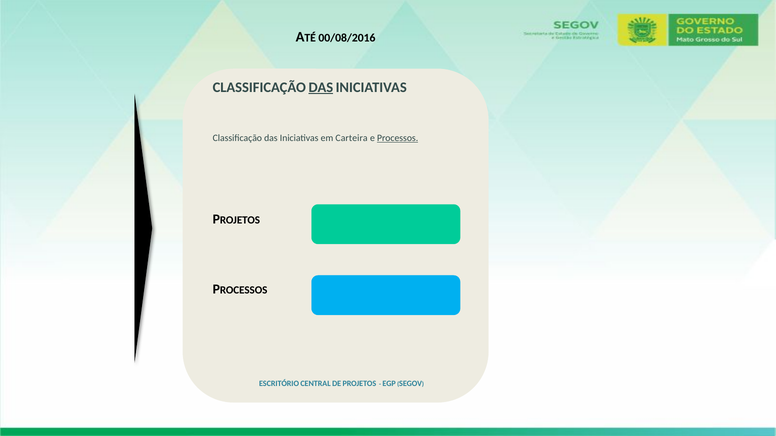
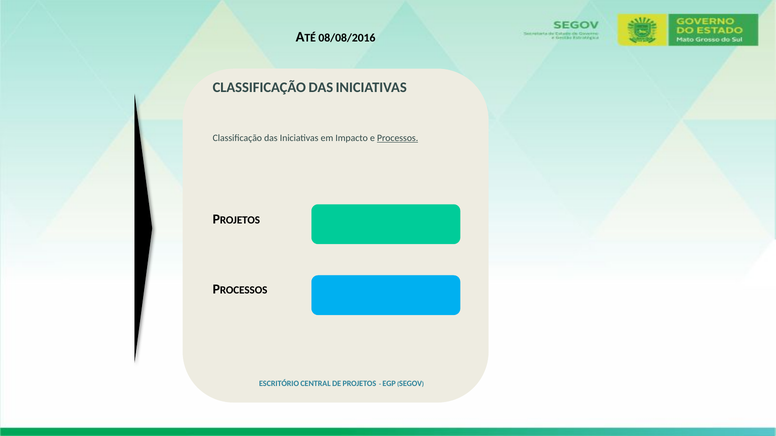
00/08/2016: 00/08/2016 -> 08/08/2016
DAS at (321, 87) underline: present -> none
Carteira: Carteira -> Impacto
